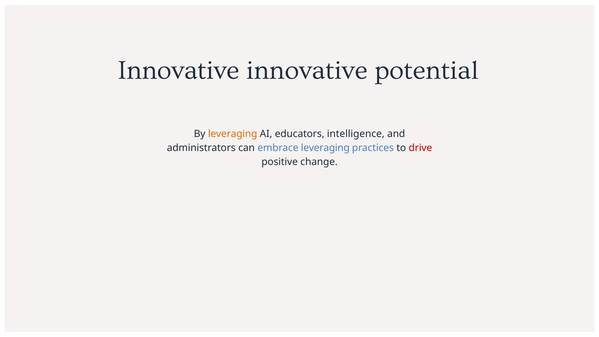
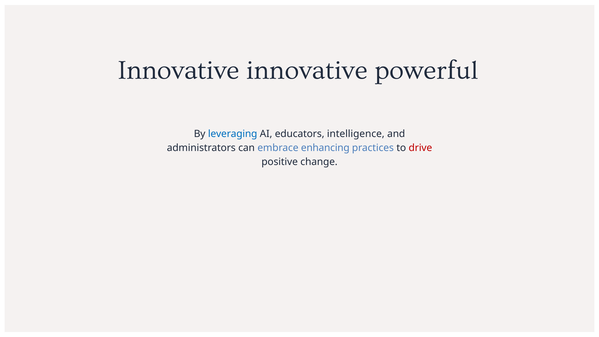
potential: potential -> powerful
leveraging at (233, 134) colour: orange -> blue
embrace leveraging: leveraging -> enhancing
